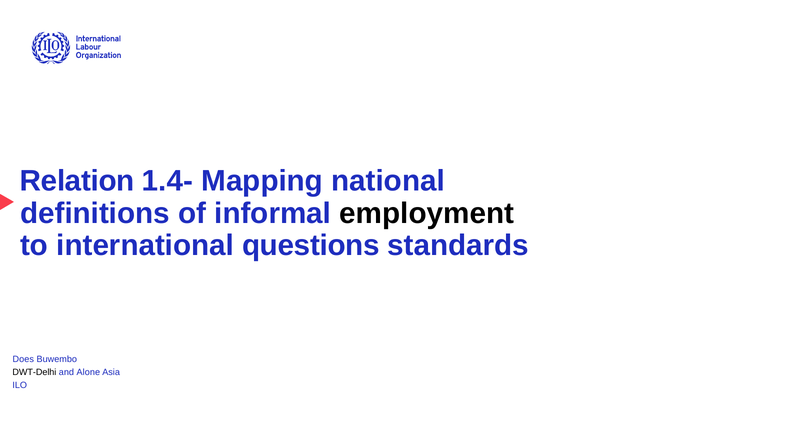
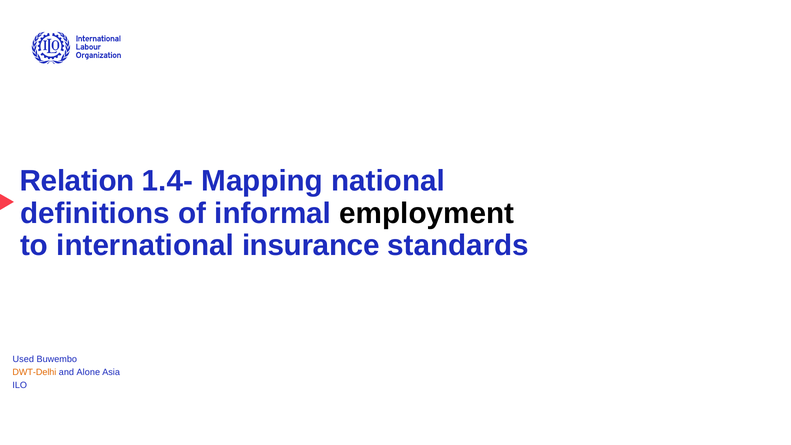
questions: questions -> insurance
Does: Does -> Used
DWT-Delhi colour: black -> orange
